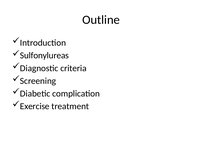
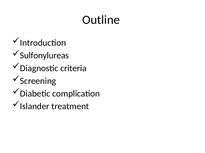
Exercise: Exercise -> Islander
